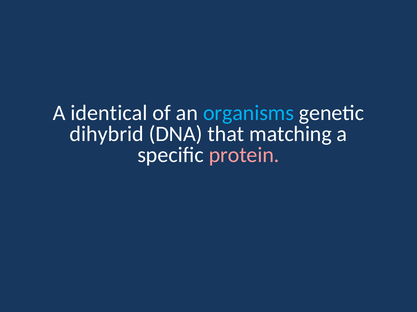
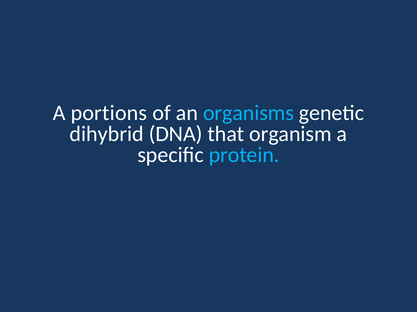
identical: identical -> portions
matching: matching -> organism
protein colour: pink -> light blue
